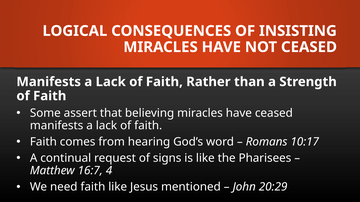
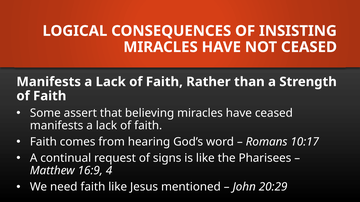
16:7: 16:7 -> 16:9
